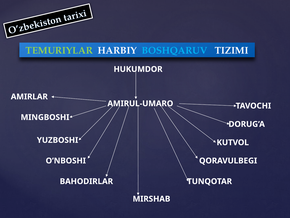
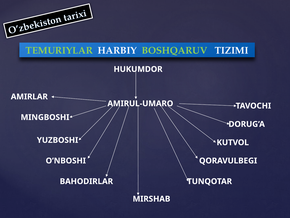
BOSHQARUV colour: light blue -> light green
